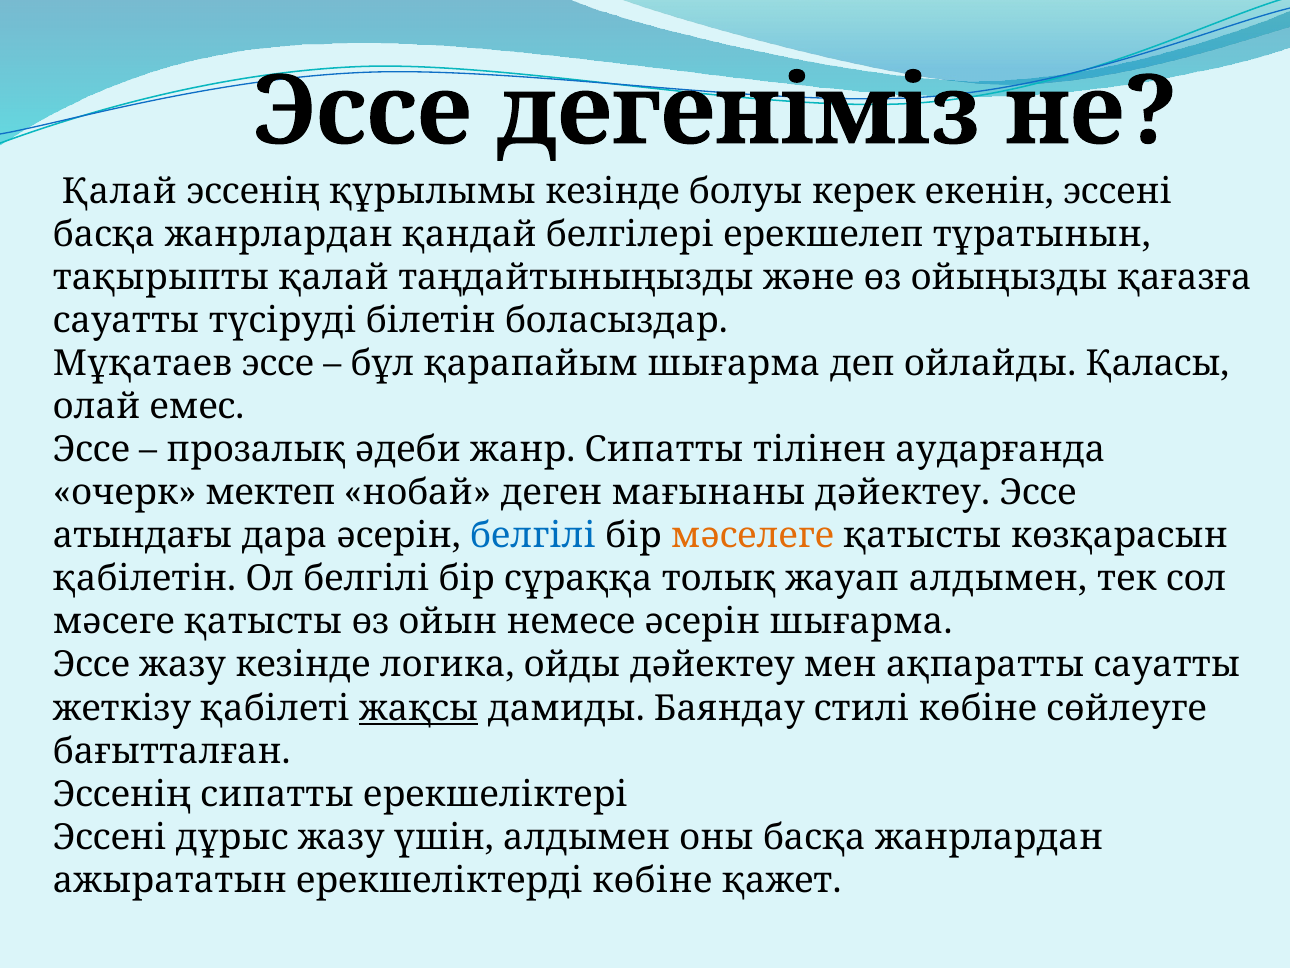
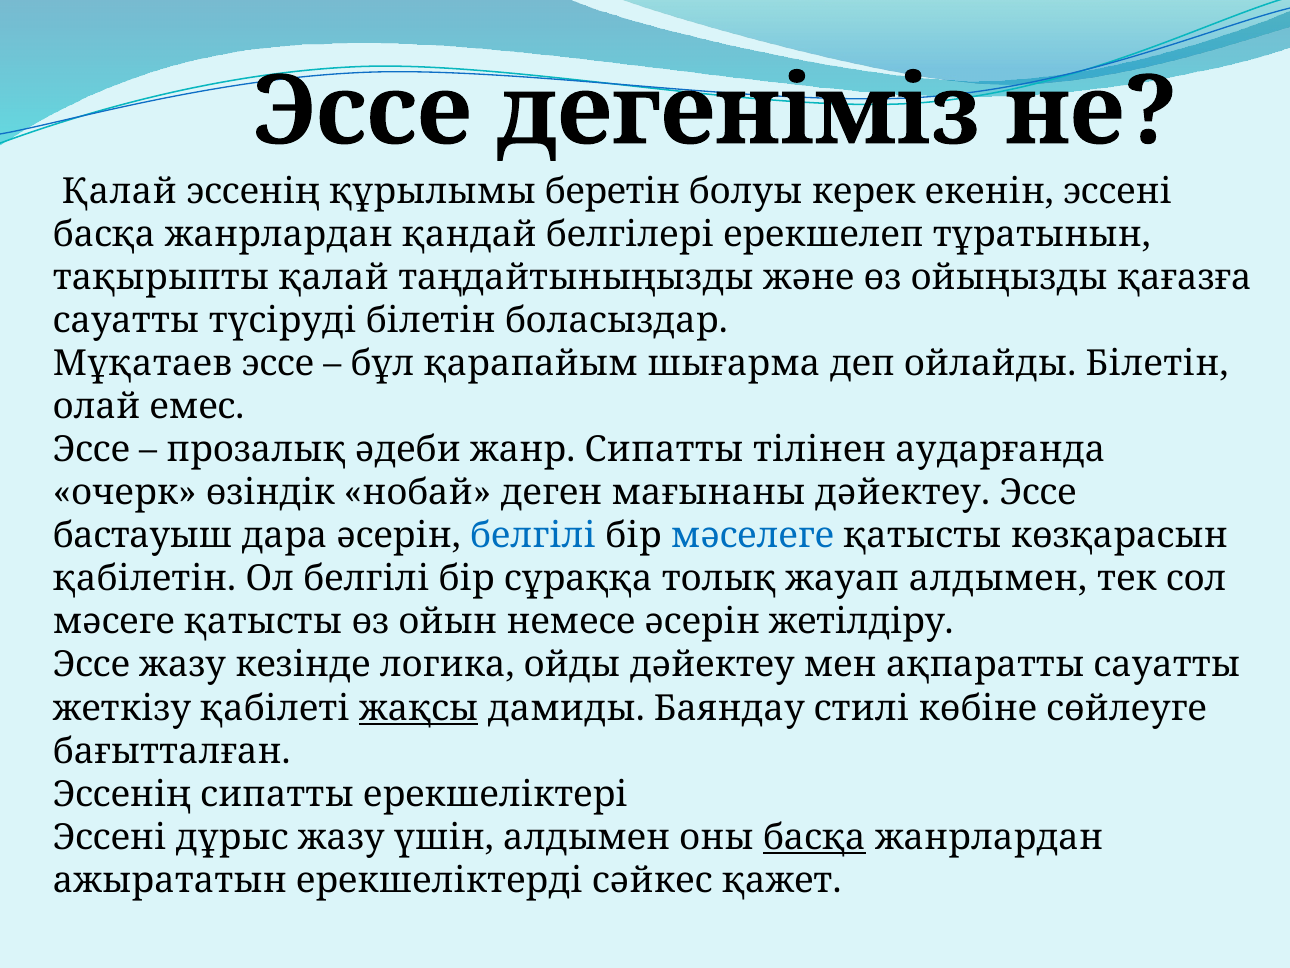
құрылымы кезінде: кезінде -> беретін
ойлайды Қаласы: Қаласы -> Білетін
мектеп: мектеп -> өзіндік
атындағы: атындағы -> бастауыш
мәселеге colour: orange -> blue
әсерін шығарма: шығарма -> жетілдіру
басқа at (814, 837) underline: none -> present
ерекшеліктерді көбіне: көбіне -> сәйкес
